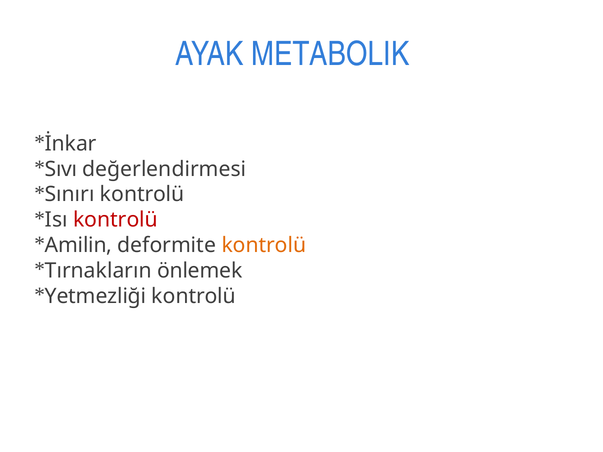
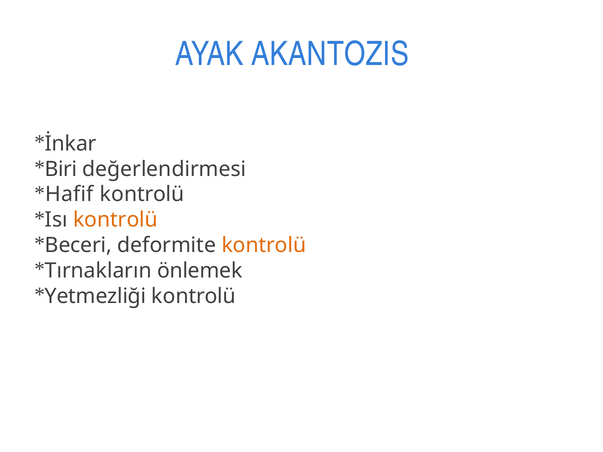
METABOLIK: METABOLIK -> AKANTOZIS
Sıvı: Sıvı -> Biri
Sınırı: Sınırı -> Hafif
kontrolü at (115, 220) colour: red -> orange
Amilin: Amilin -> Beceri
